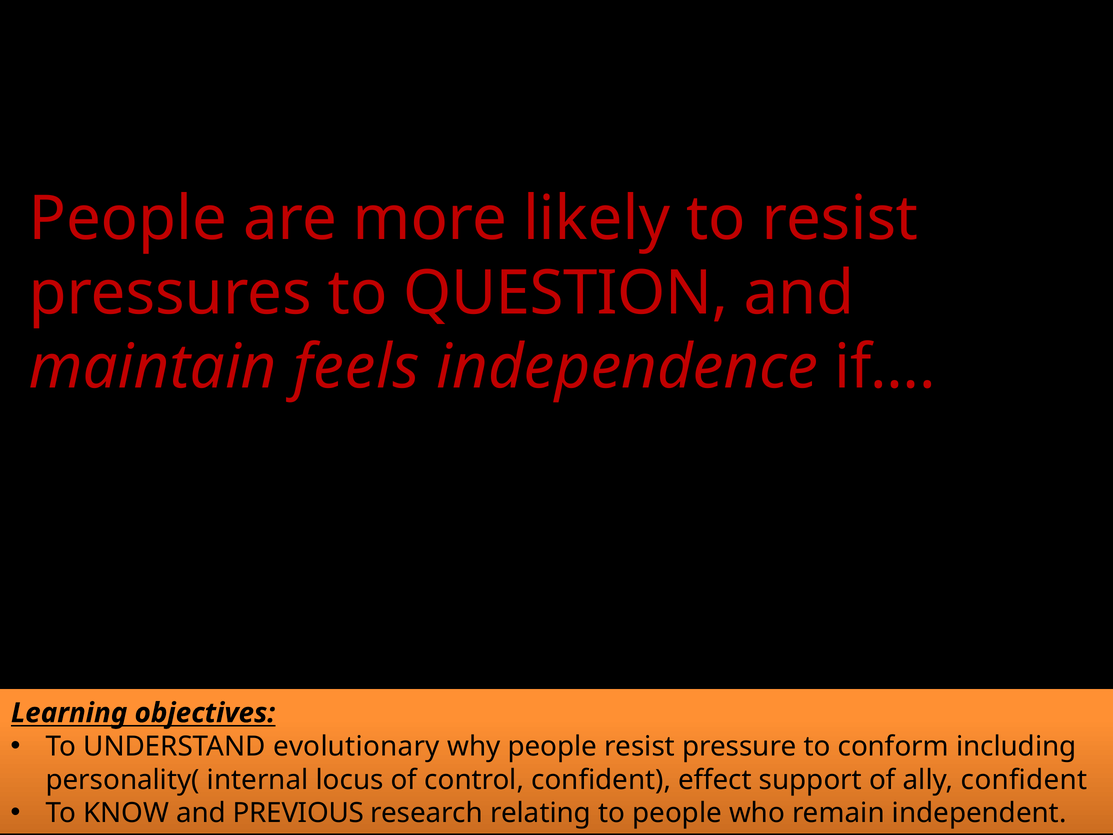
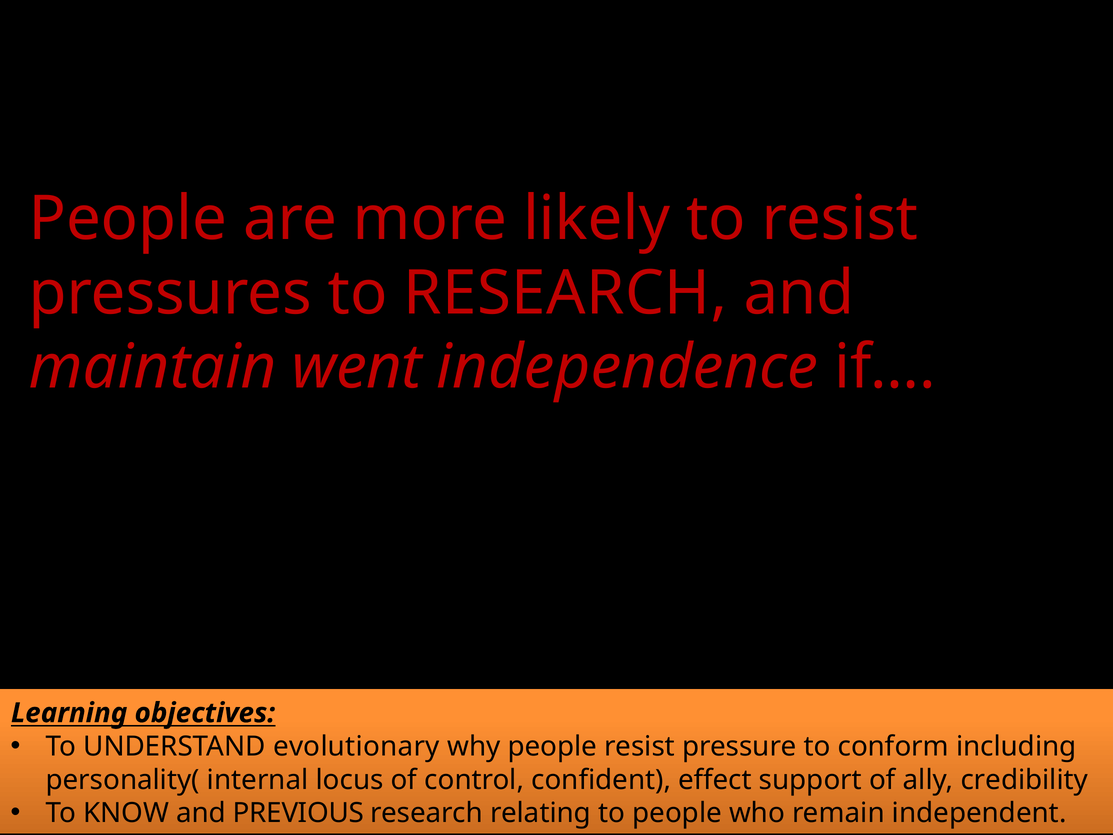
to QUESTION: QUESTION -> RESEARCH
feels: feels -> went
ally confident: confident -> credibility
